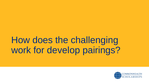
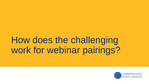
develop: develop -> webinar
